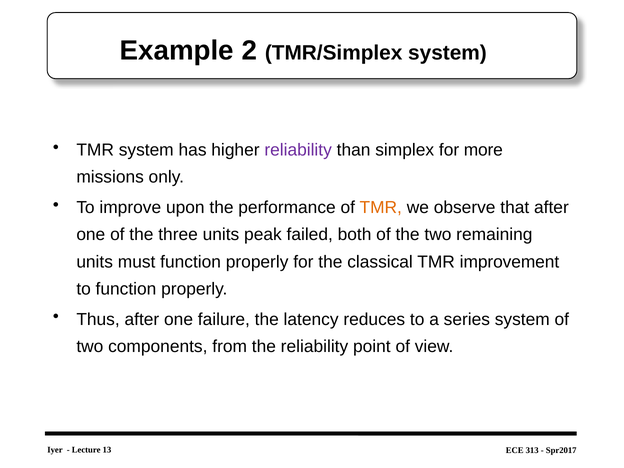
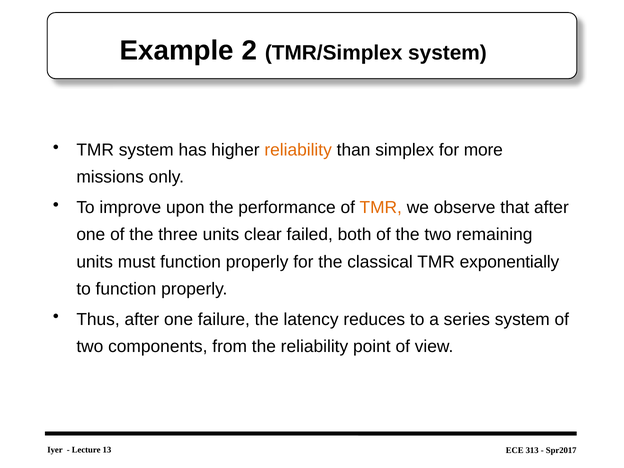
reliability at (298, 150) colour: purple -> orange
peak: peak -> clear
improvement: improvement -> exponentially
